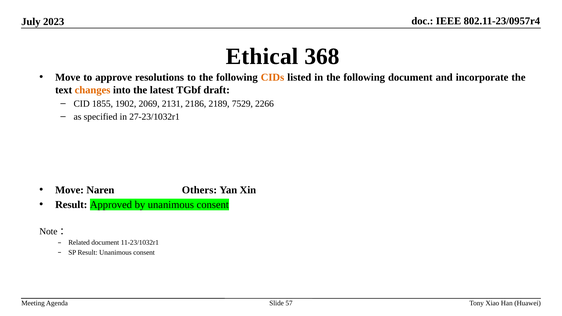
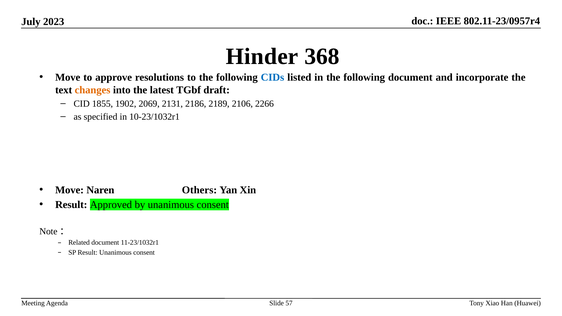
Ethical: Ethical -> Hinder
CIDs colour: orange -> blue
7529: 7529 -> 2106
27-23/1032r1: 27-23/1032r1 -> 10-23/1032r1
